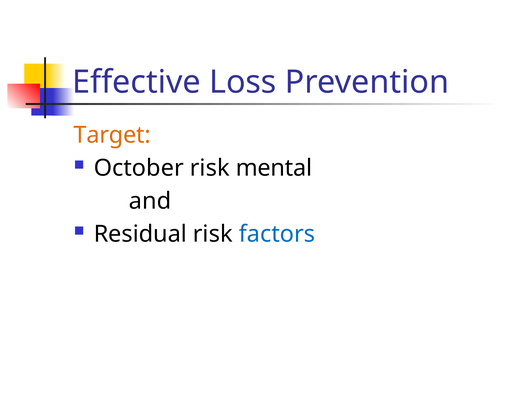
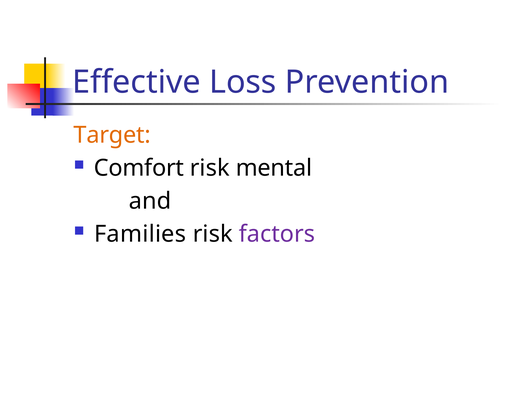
October: October -> Comfort
Residual: Residual -> Families
factors colour: blue -> purple
